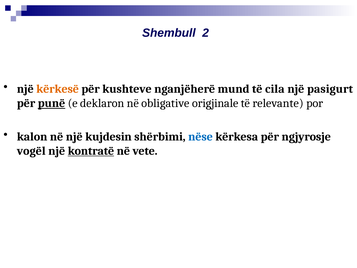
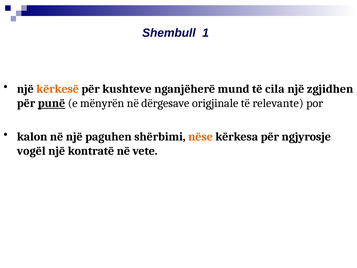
2: 2 -> 1
pasigurt: pasigurt -> zgjidhen
deklaron: deklaron -> mënyrën
obligative: obligative -> dërgesave
kujdesin: kujdesin -> paguhen
nëse colour: blue -> orange
kontratë underline: present -> none
